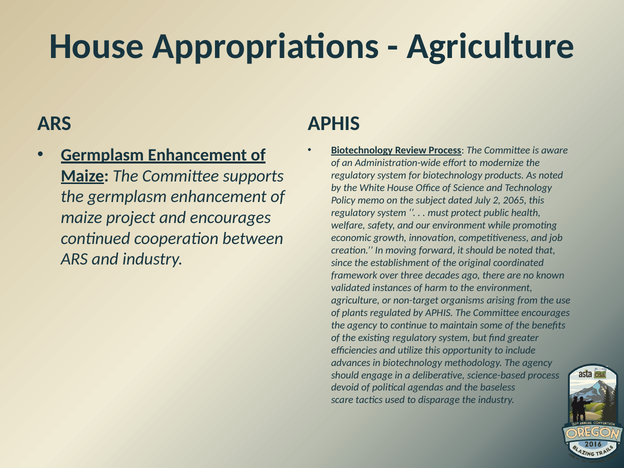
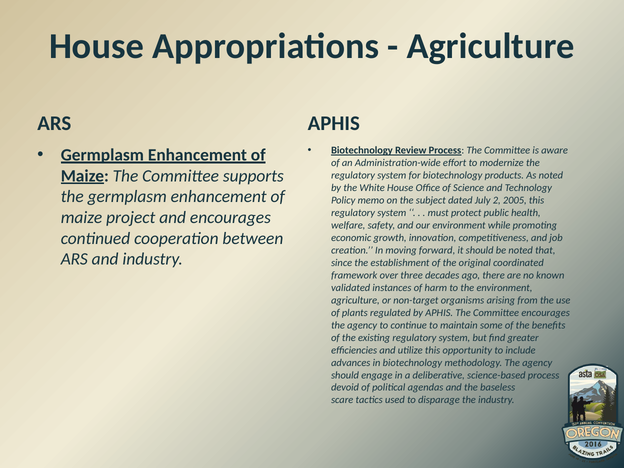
2065: 2065 -> 2005
